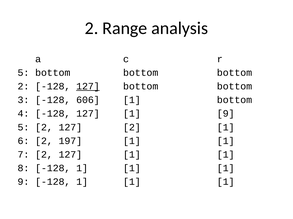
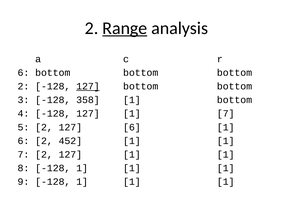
Range underline: none -> present
5 at (23, 73): 5 -> 6
606: 606 -> 358
127 1 9: 9 -> 7
127 2: 2 -> 6
197: 197 -> 452
